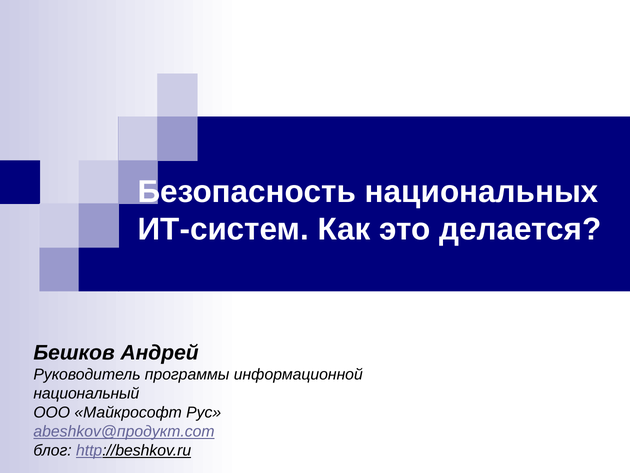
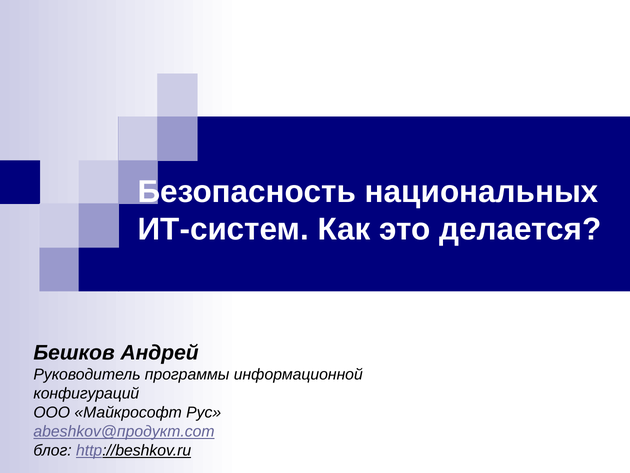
национальный: национальный -> конфигураций
